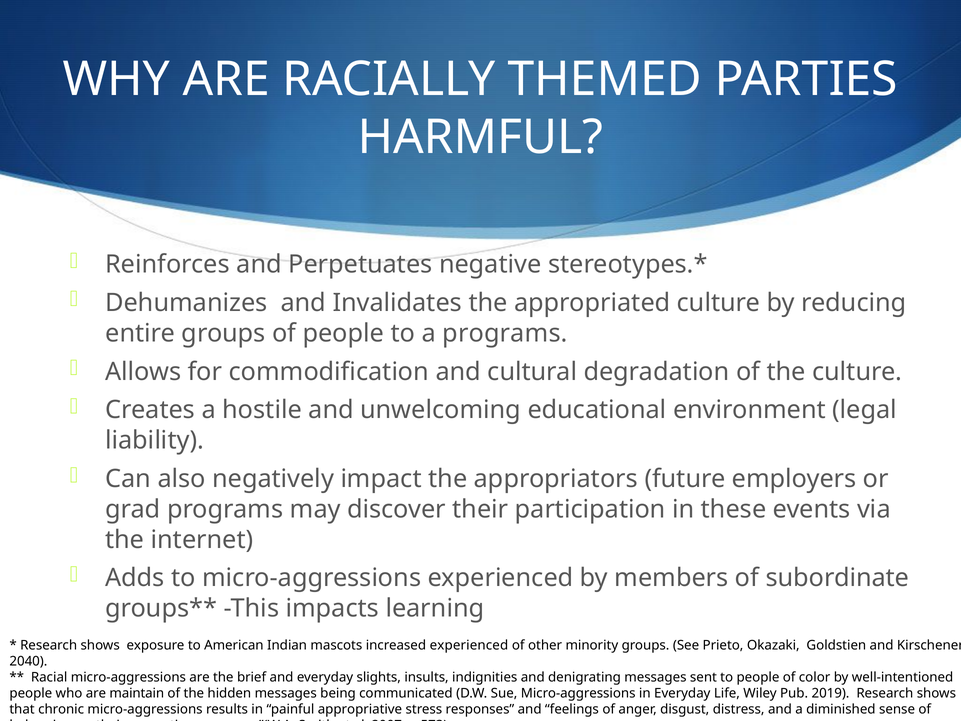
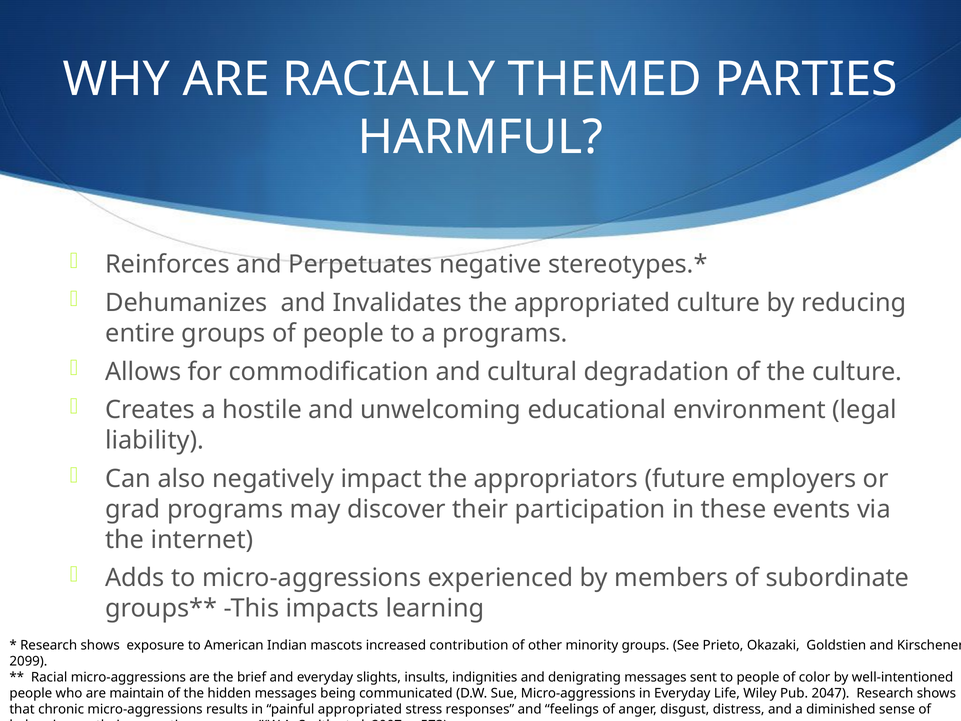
increased experienced: experienced -> contribution
2040: 2040 -> 2099
2019: 2019 -> 2047
painful appropriative: appropriative -> appropriated
